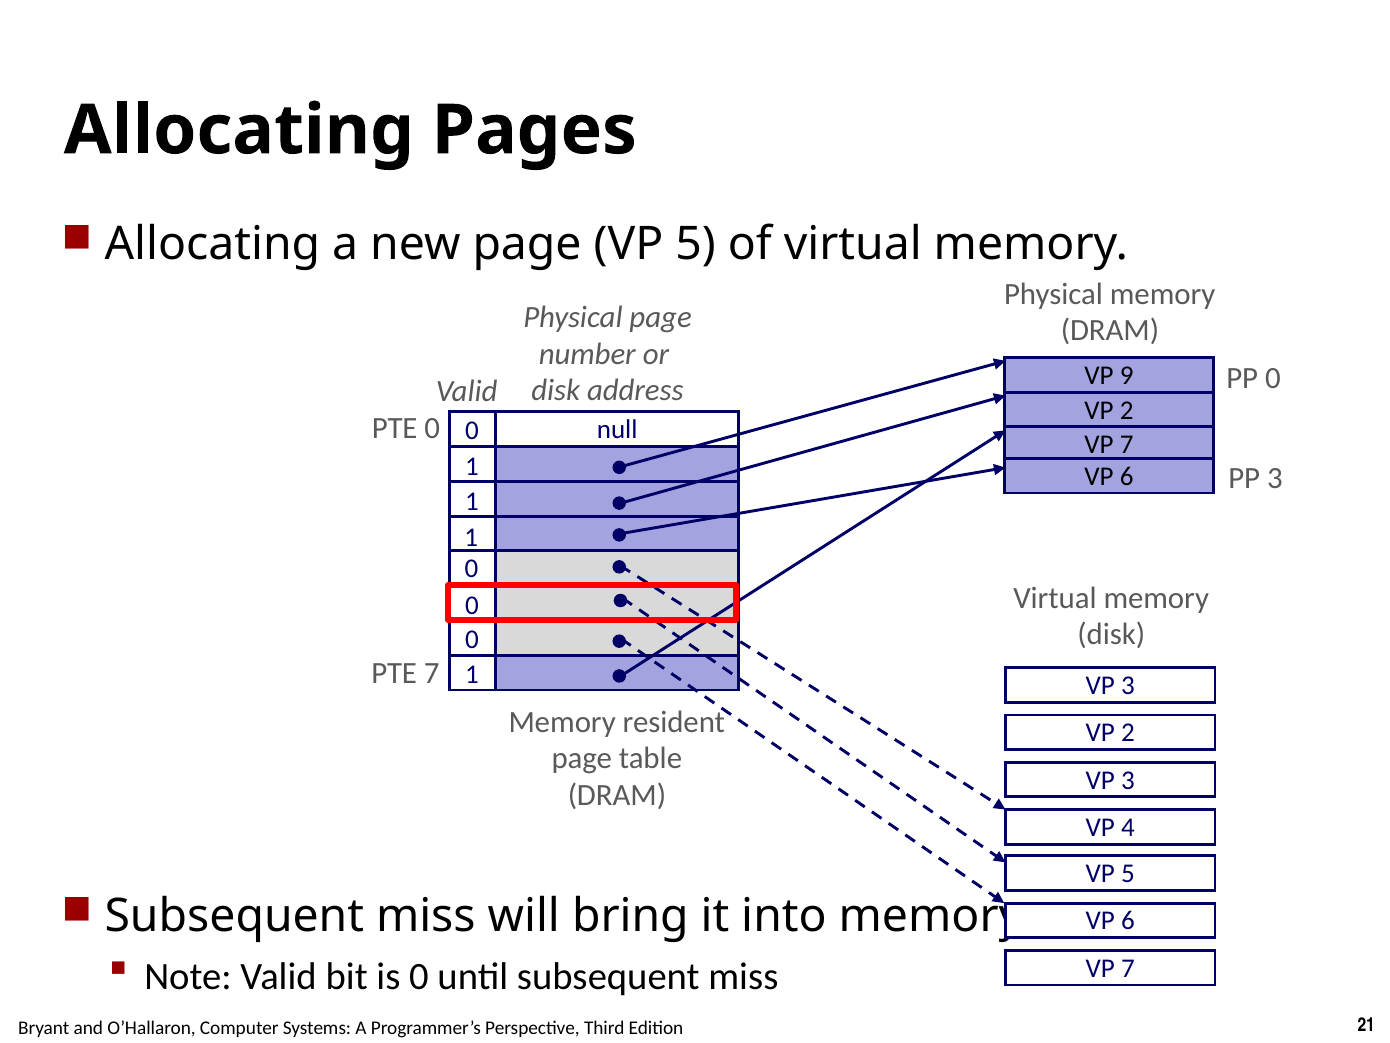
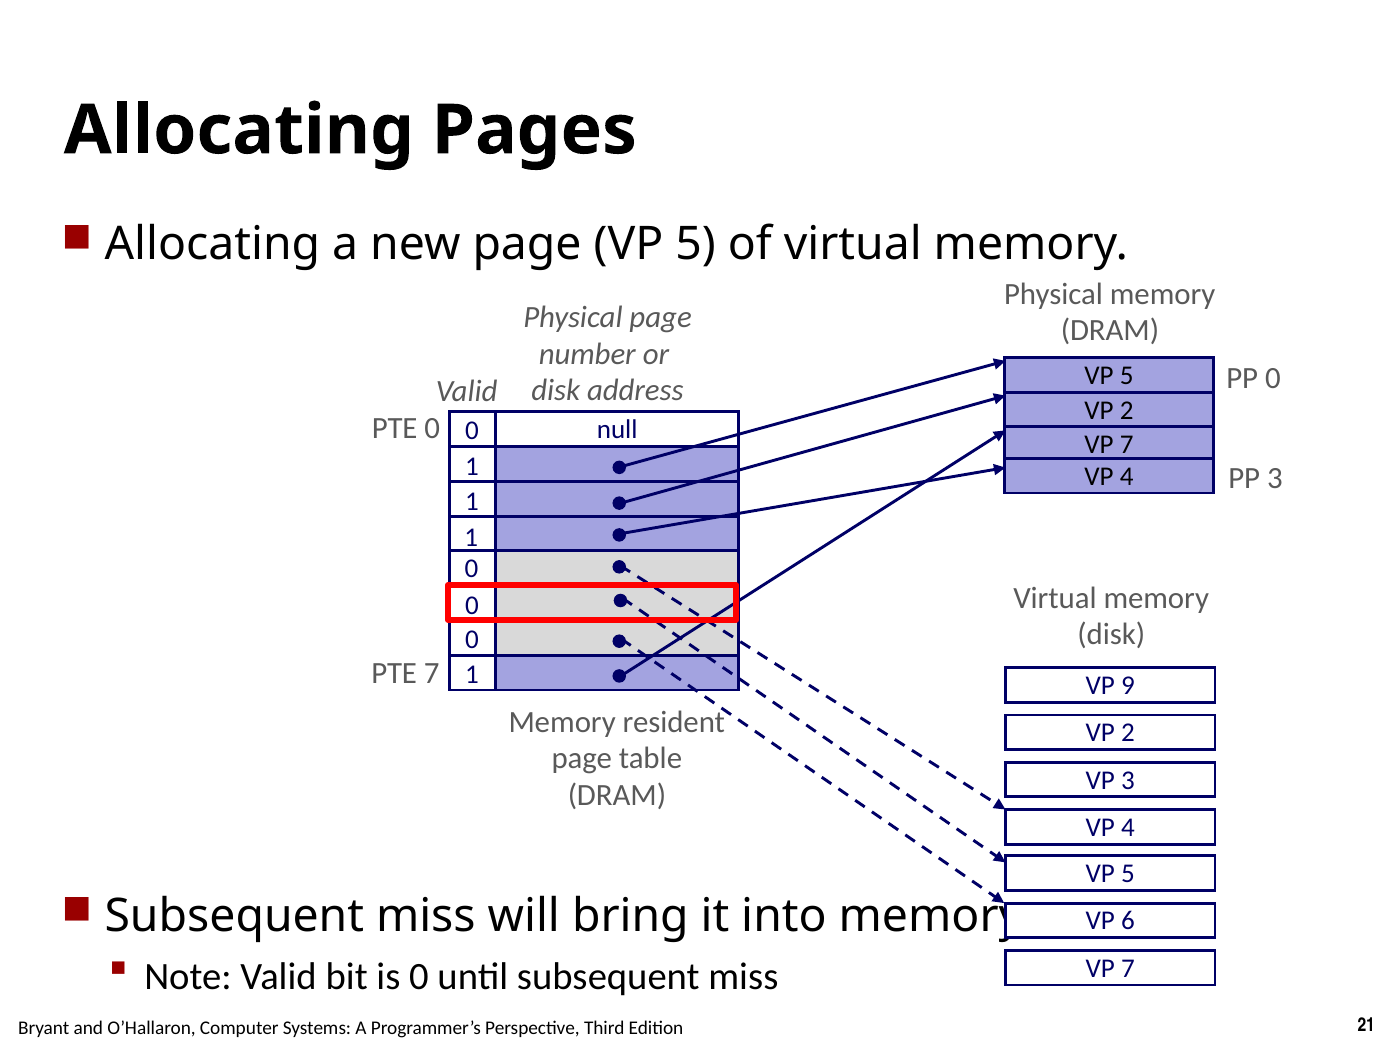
9 at (1127, 375): 9 -> 5
6 at (1127, 476): 6 -> 4
3 at (1128, 685): 3 -> 9
